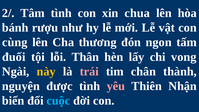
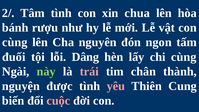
thương: thương -> nguyên
Thân: Thân -> Dâng
chi vong: vong -> cùng
này colour: yellow -> light green
Nhận: Nhận -> Cung
cuộc colour: light blue -> pink
